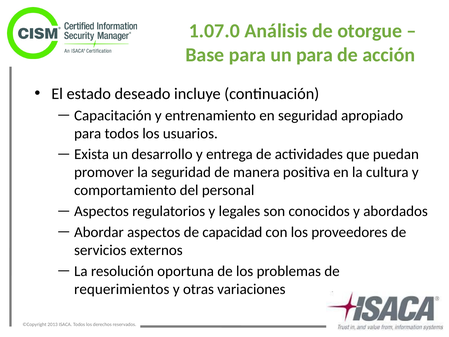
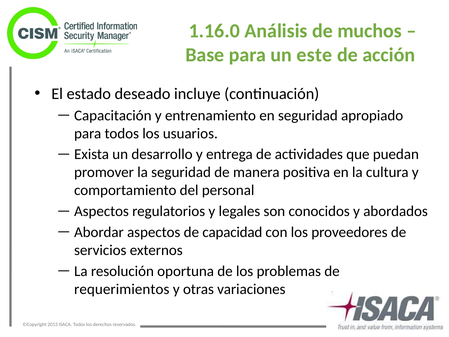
1.07.0: 1.07.0 -> 1.16.0
otorgue: otorgue -> muchos
un para: para -> este
